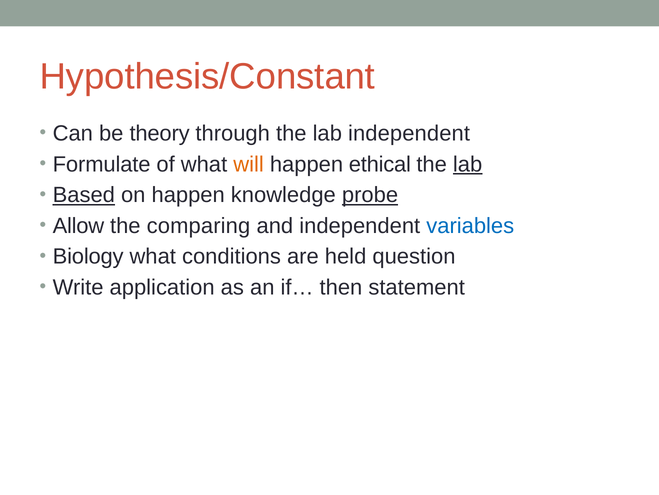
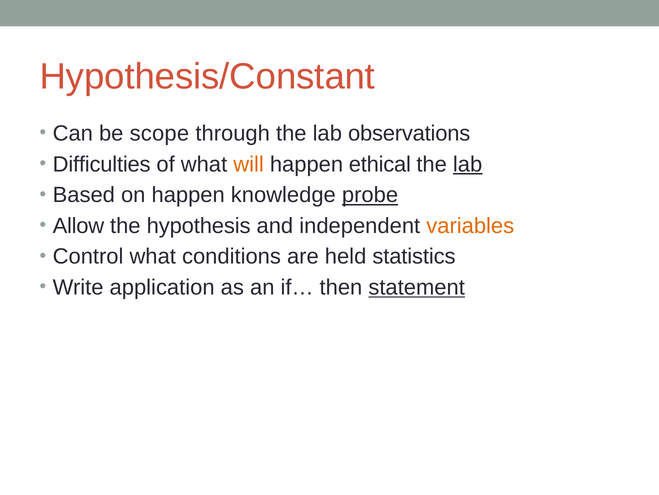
theory: theory -> scope
lab independent: independent -> observations
Formulate: Formulate -> Difficulties
Based underline: present -> none
comparing: comparing -> hypothesis
variables colour: blue -> orange
Biology: Biology -> Control
question: question -> statistics
statement underline: none -> present
